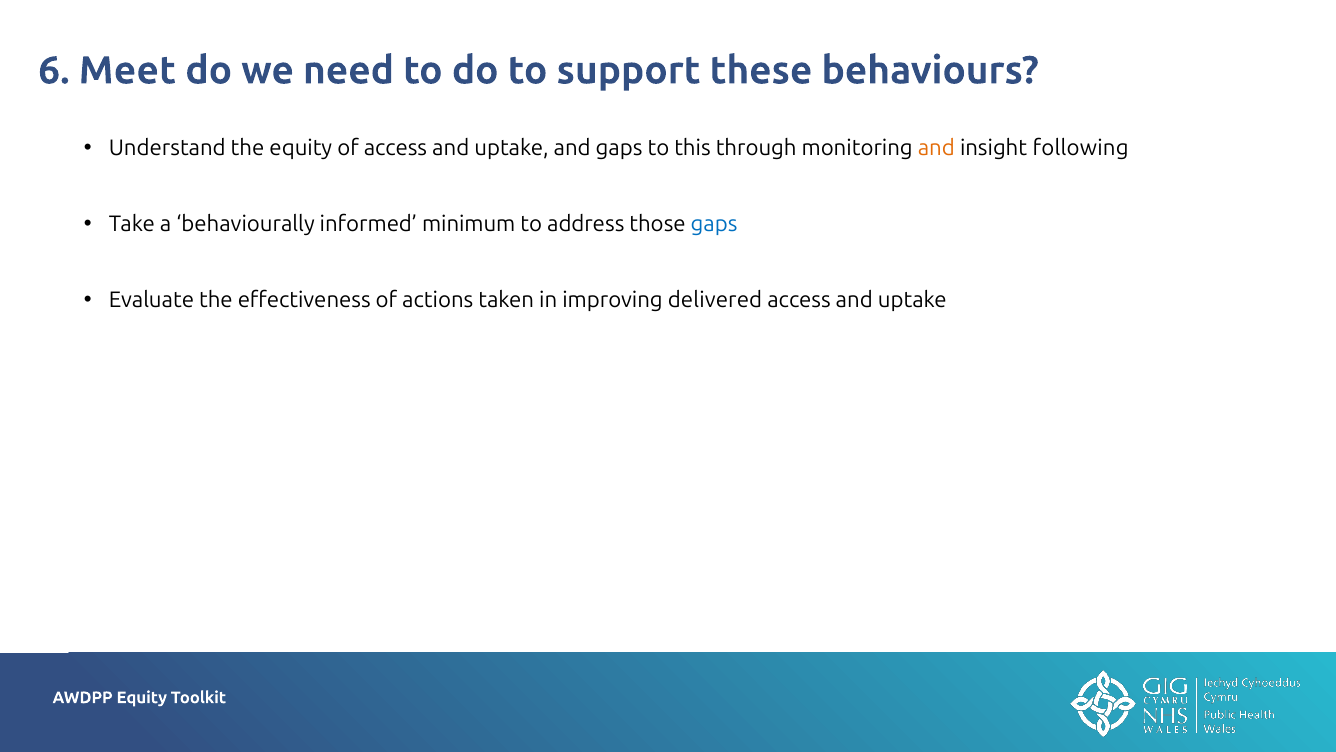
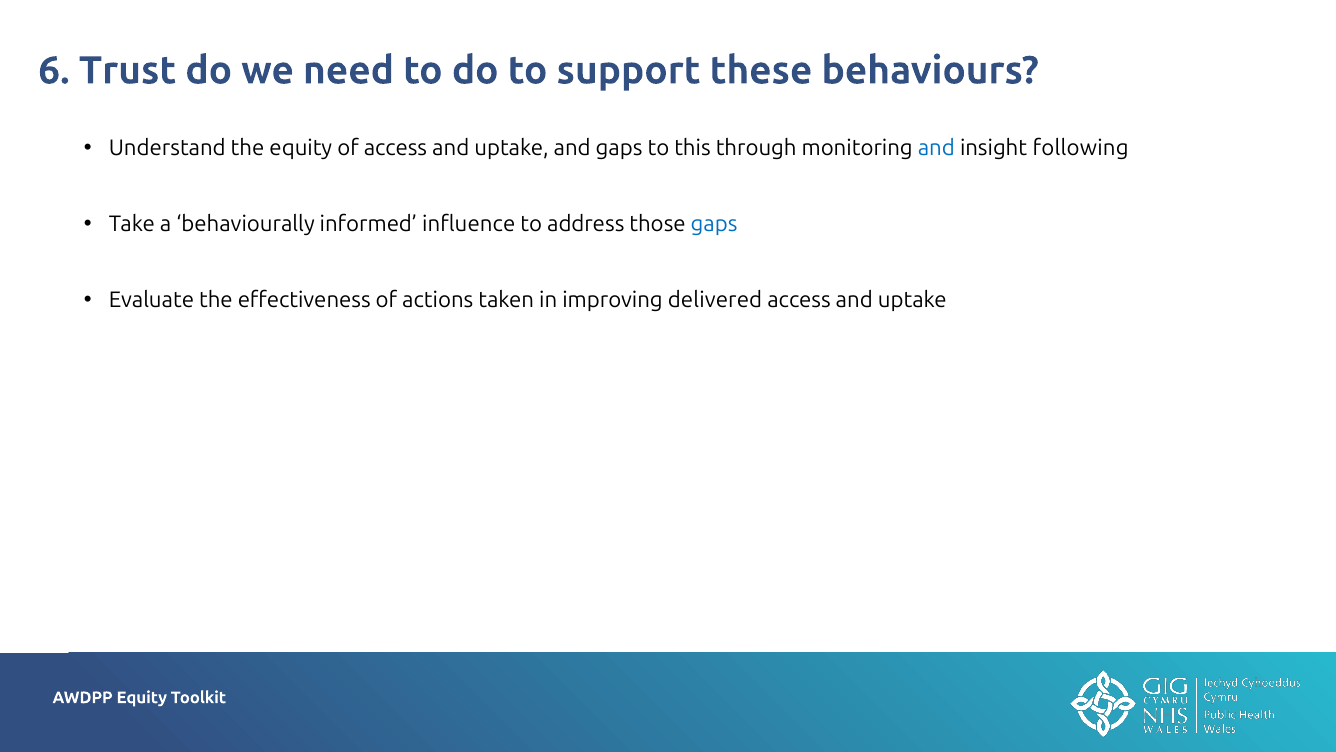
Meet: Meet -> Trust
and at (936, 148) colour: orange -> blue
minimum: minimum -> influence
